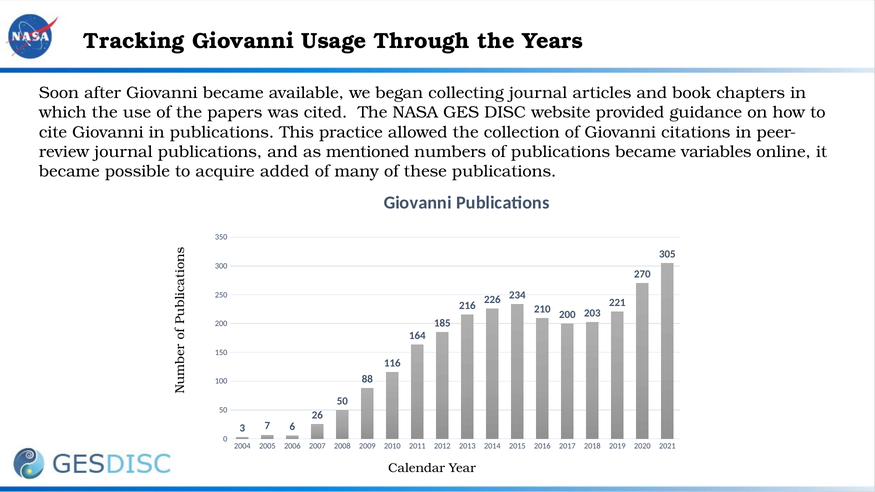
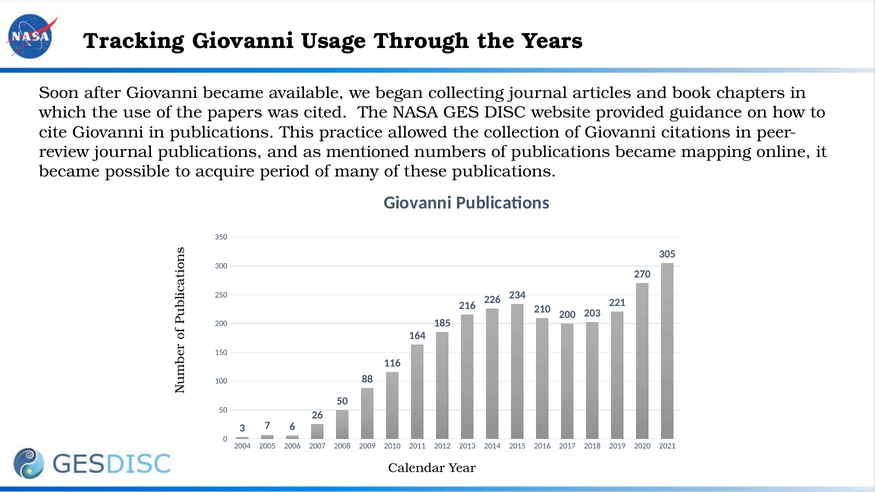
variables: variables -> mapping
added: added -> period
